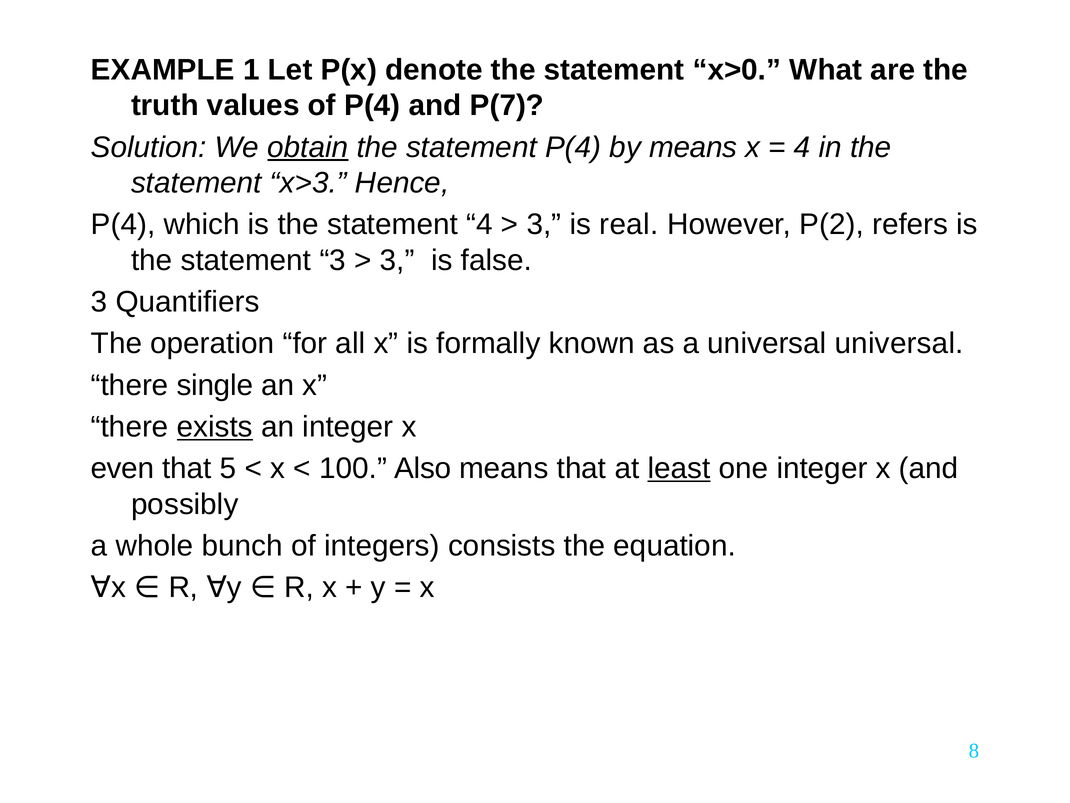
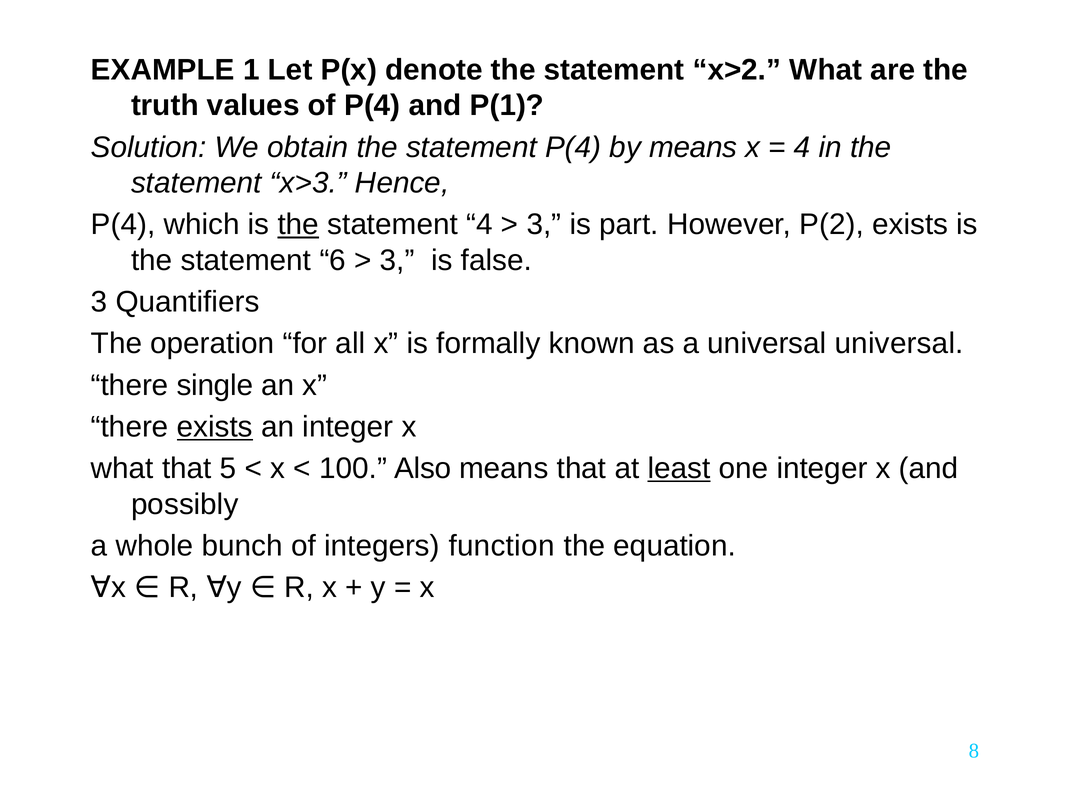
x>0: x>0 -> x>2
P(7: P(7 -> P(1
obtain underline: present -> none
the at (298, 224) underline: none -> present
real: real -> part
P(2 refers: refers -> exists
statement 3: 3 -> 6
even at (122, 468): even -> what
consists: consists -> function
